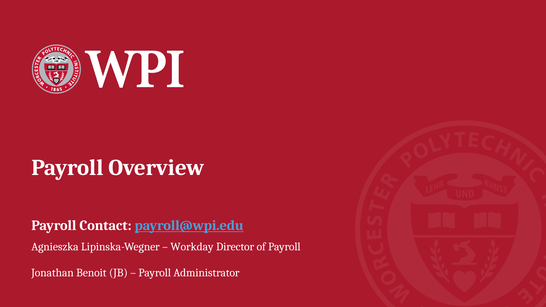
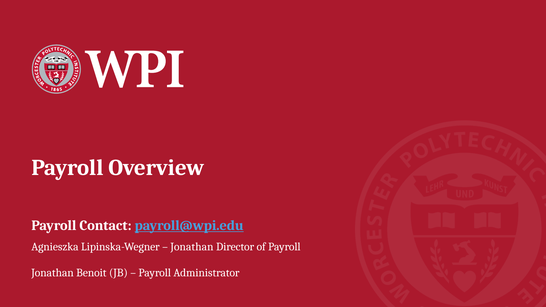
Workday at (192, 247): Workday -> Jonathan
